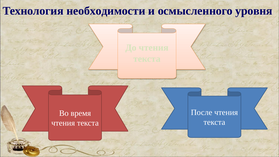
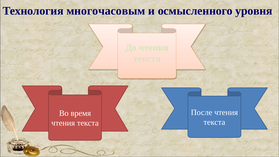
необходимости: необходимости -> многочасовым
